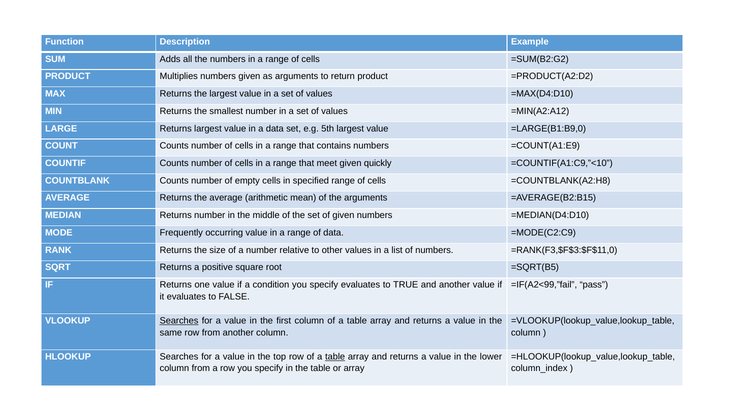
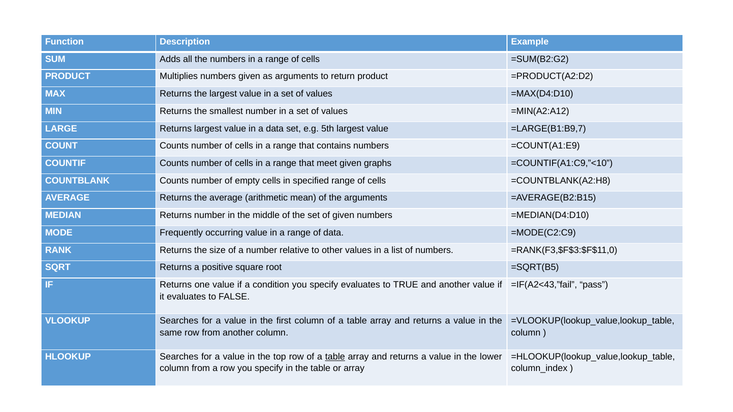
=LARGE(B1:B9,0: =LARGE(B1:B9,0 -> =LARGE(B1:B9,7
quickly: quickly -> graphs
=IF(A2<99,”fail: =IF(A2<99,”fail -> =IF(A2<43,”fail
Searches at (179, 321) underline: present -> none
